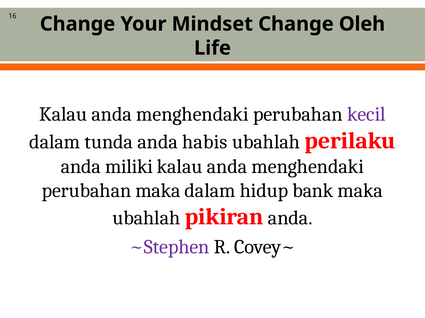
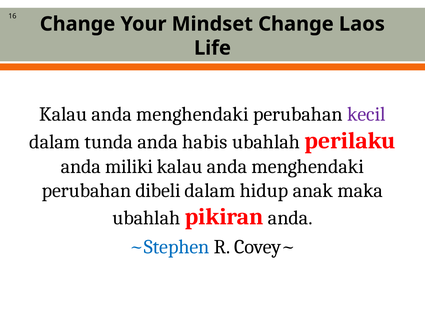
Oleh: Oleh -> Laos
perubahan maka: maka -> dibeli
bank: bank -> anak
~Stephen colour: purple -> blue
